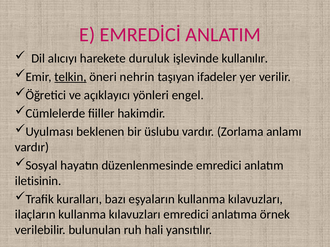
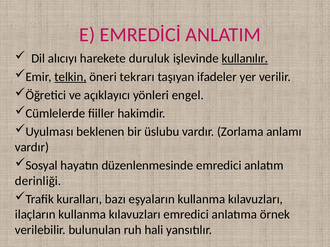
kullanılır underline: none -> present
nehrin: nehrin -> tekrarı
iletisinin: iletisinin -> derinliği
